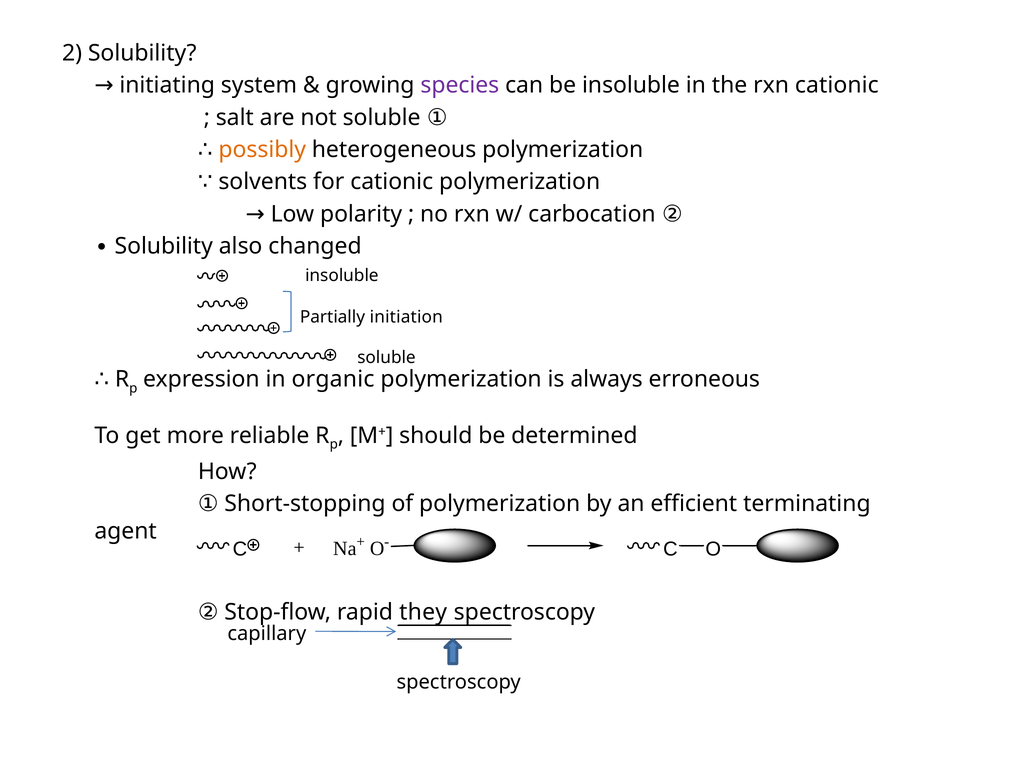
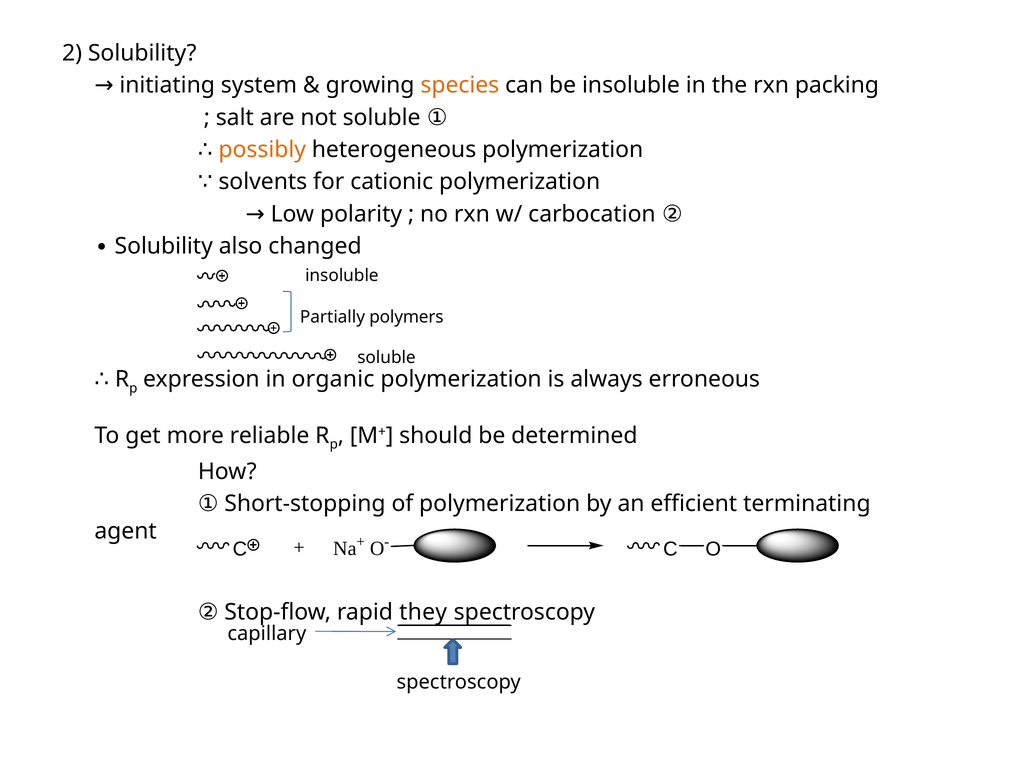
species colour: purple -> orange
rxn cationic: cationic -> packing
initiation: initiation -> polymers
